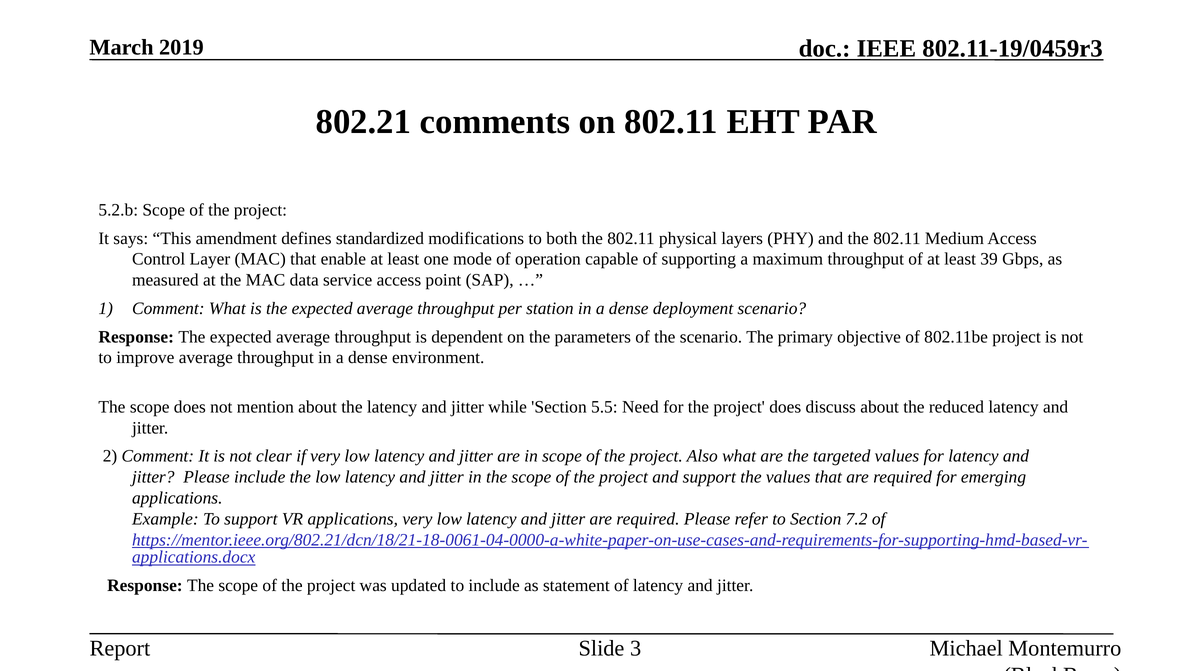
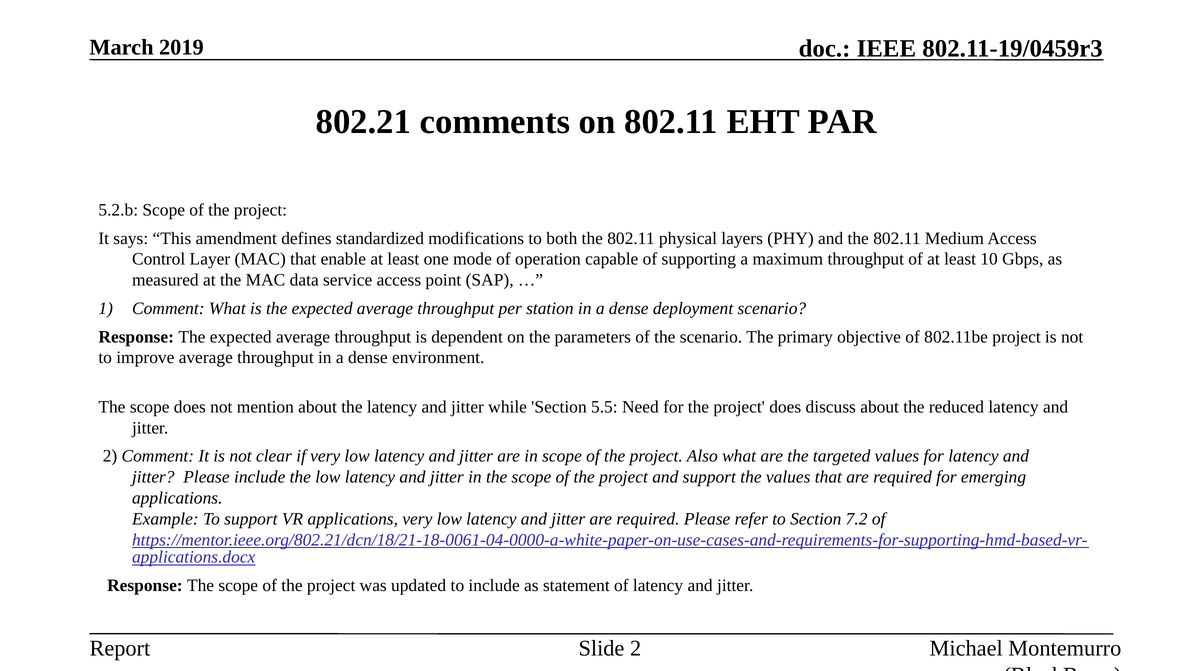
39: 39 -> 10
Slide 3: 3 -> 2
